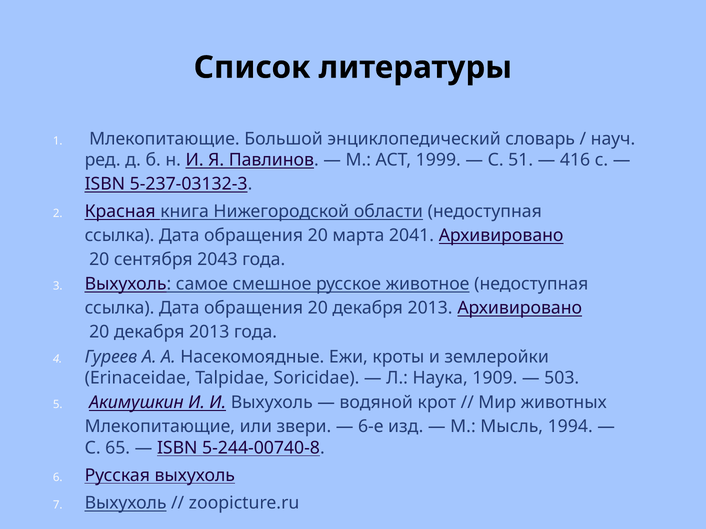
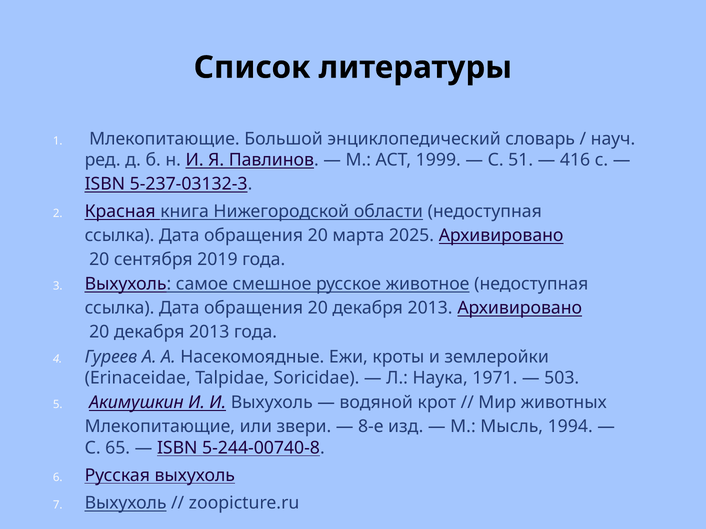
2041: 2041 -> 2025
2043: 2043 -> 2019
1909: 1909 -> 1971
6-е: 6-е -> 8-е
